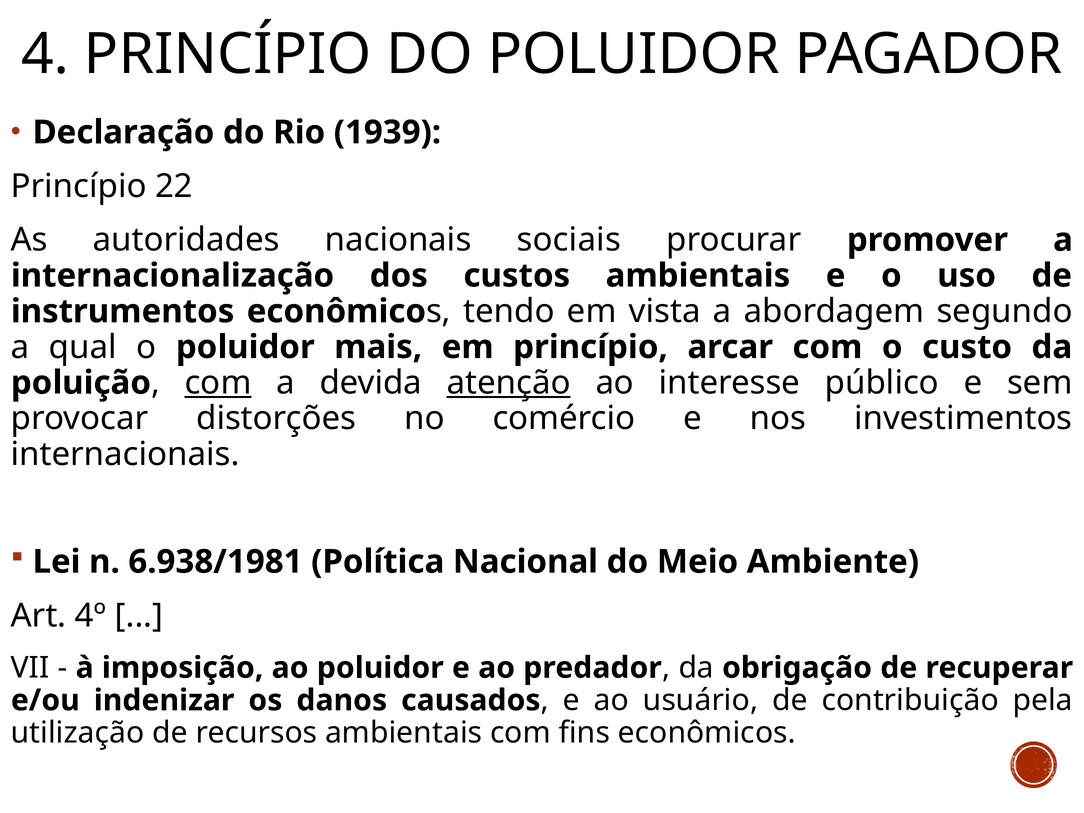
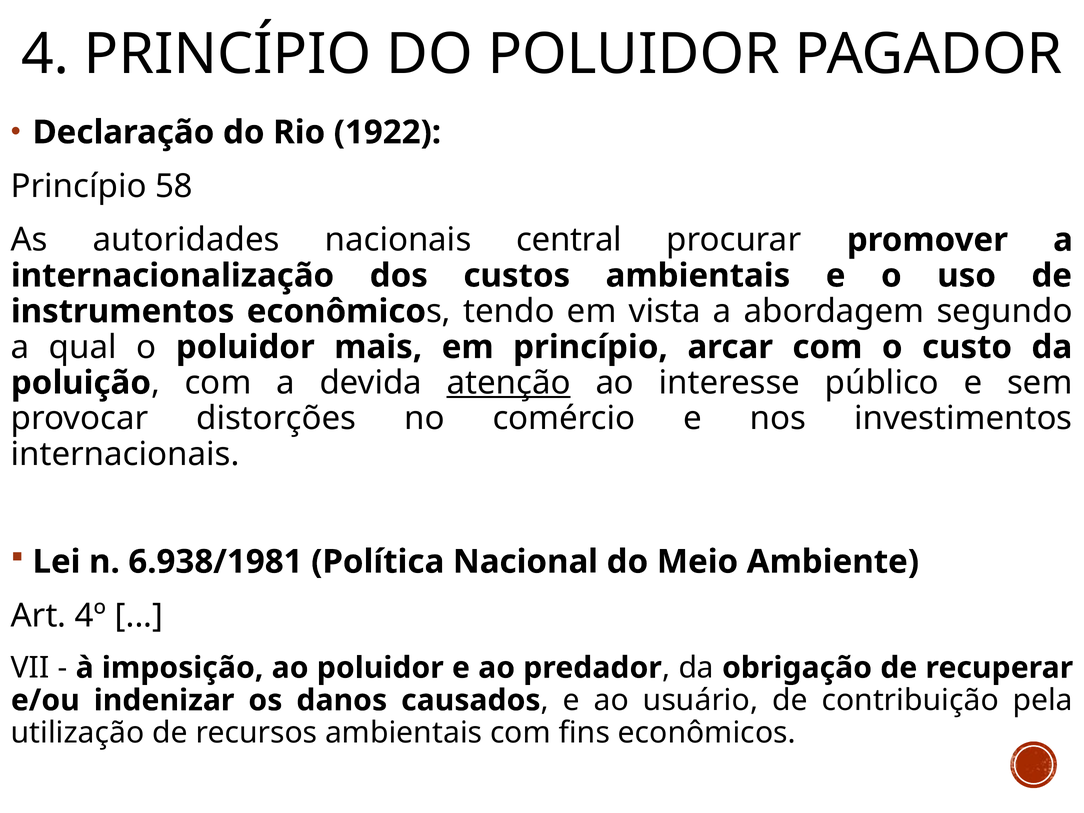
1939: 1939 -> 1922
22: 22 -> 58
sociais: sociais -> central
com at (218, 383) underline: present -> none
